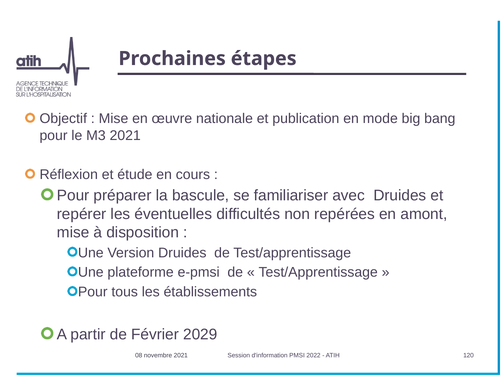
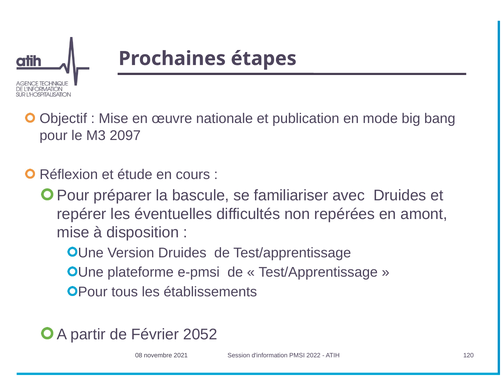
M3 2021: 2021 -> 2097
2029: 2029 -> 2052
